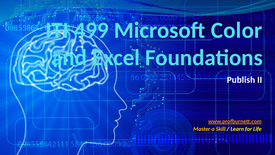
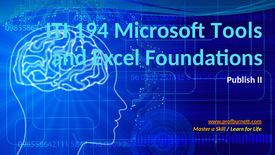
499: 499 -> 194
Color: Color -> Tools
